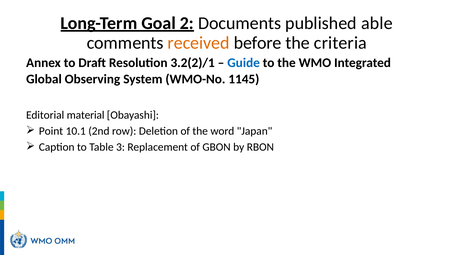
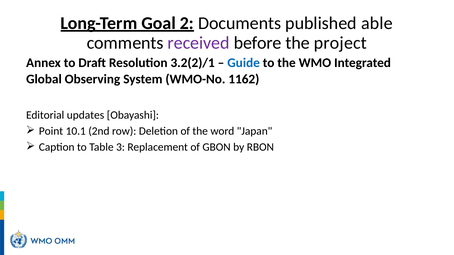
received colour: orange -> purple
criteria: criteria -> project
1145: 1145 -> 1162
material: material -> updates
